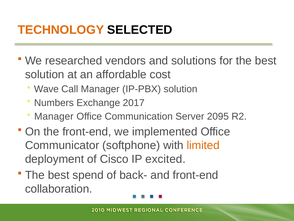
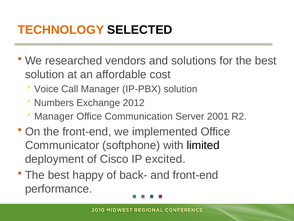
Wave: Wave -> Voice
2017: 2017 -> 2012
2095: 2095 -> 2001
limited colour: orange -> black
spend: spend -> happy
collaboration: collaboration -> performance
